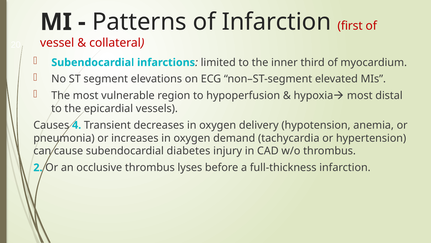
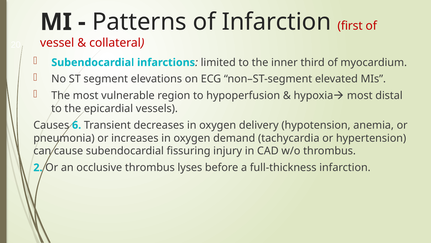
4: 4 -> 6
diabetes: diabetes -> fissuring
